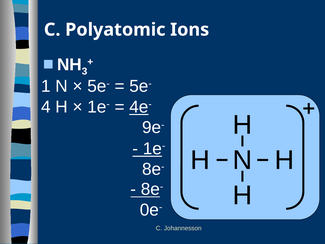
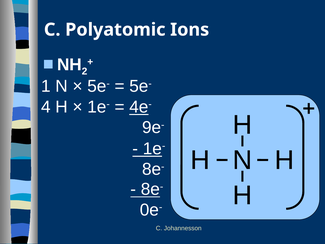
3: 3 -> 2
